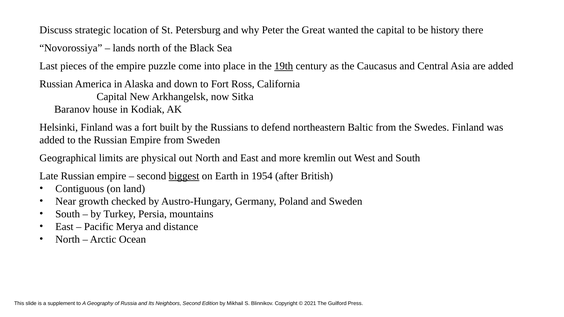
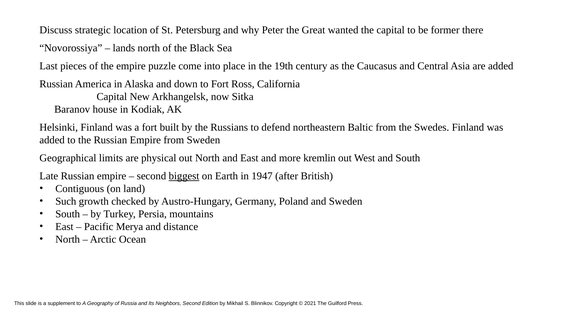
history: history -> former
19th underline: present -> none
1954: 1954 -> 1947
Near: Near -> Such
